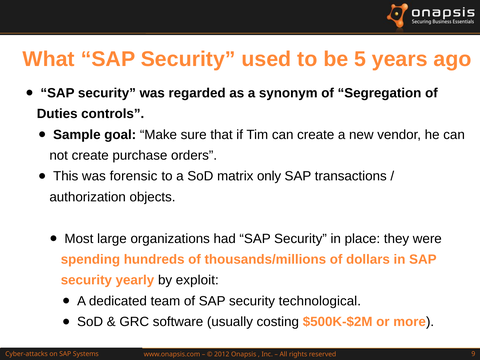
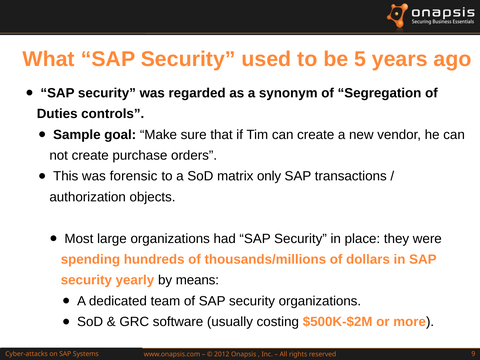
exploit: exploit -> means
security technological: technological -> organizations
